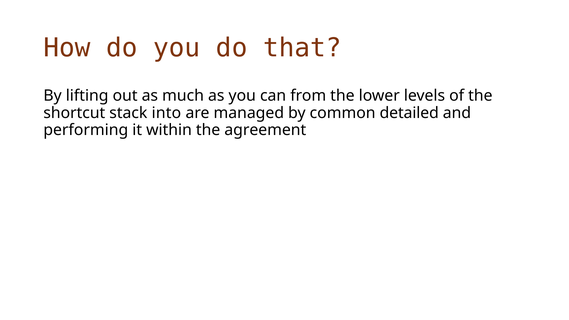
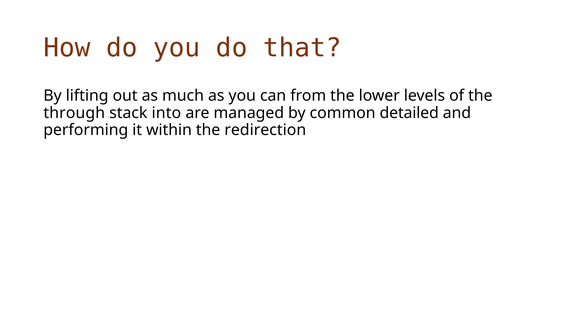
shortcut: shortcut -> through
agreement: agreement -> redirection
